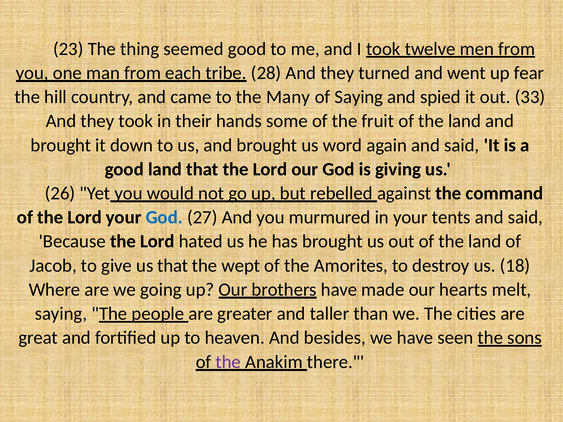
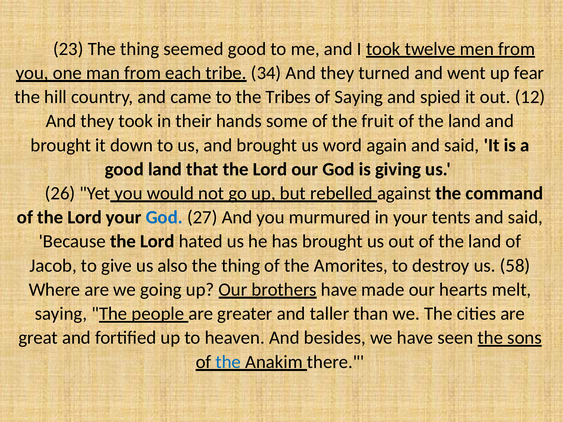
28: 28 -> 34
Many: Many -> Tribes
33: 33 -> 12
us that: that -> also
wept at (241, 266): wept -> thing
18: 18 -> 58
the at (228, 362) colour: purple -> blue
